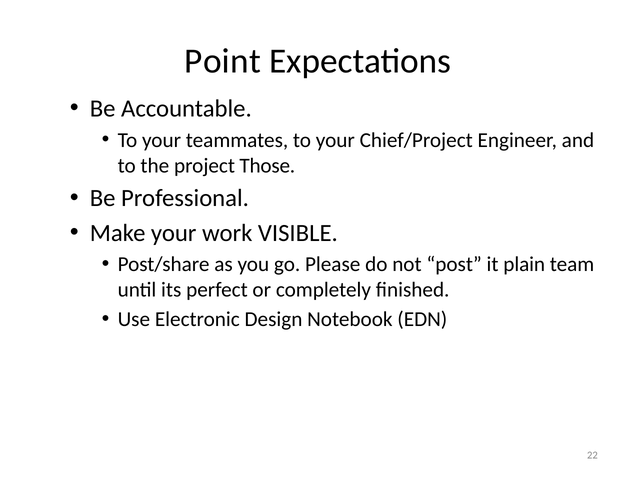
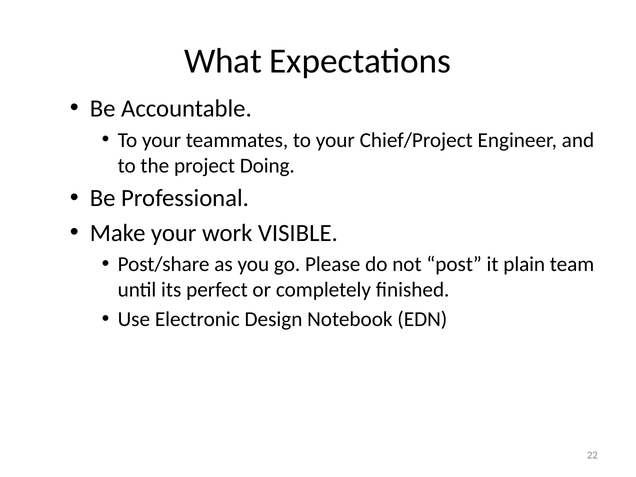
Point: Point -> What
Those: Those -> Doing
